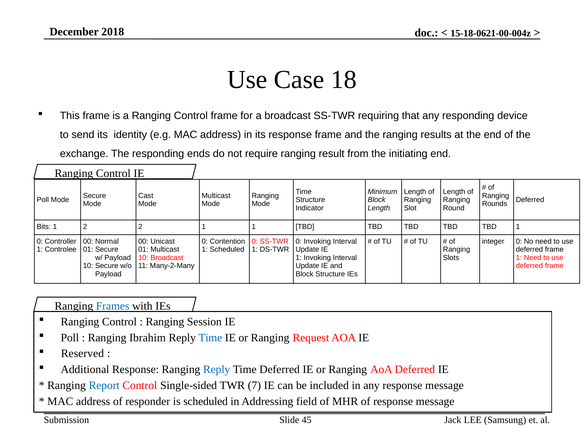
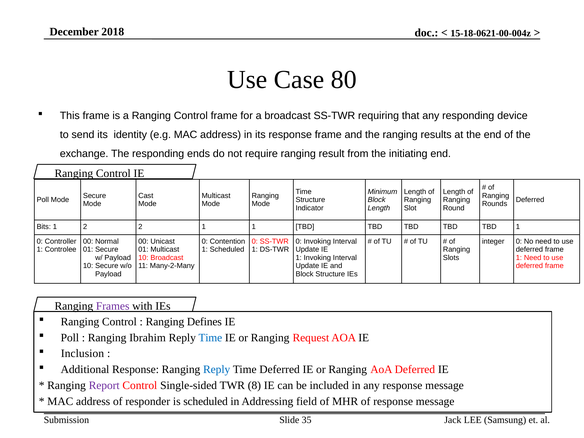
18: 18 -> 80
Frames colour: blue -> purple
Session: Session -> Defines
Reserved: Reserved -> Inclusion
Report colour: blue -> purple
7: 7 -> 8
45: 45 -> 35
